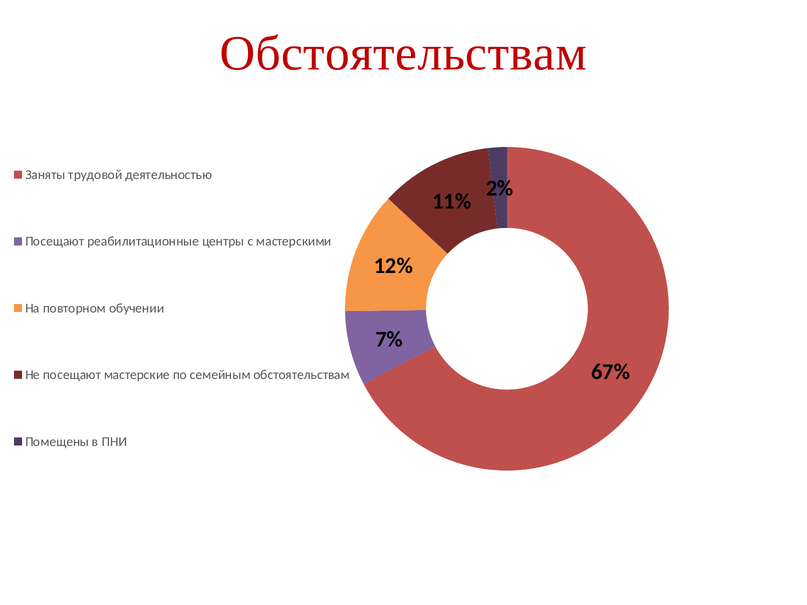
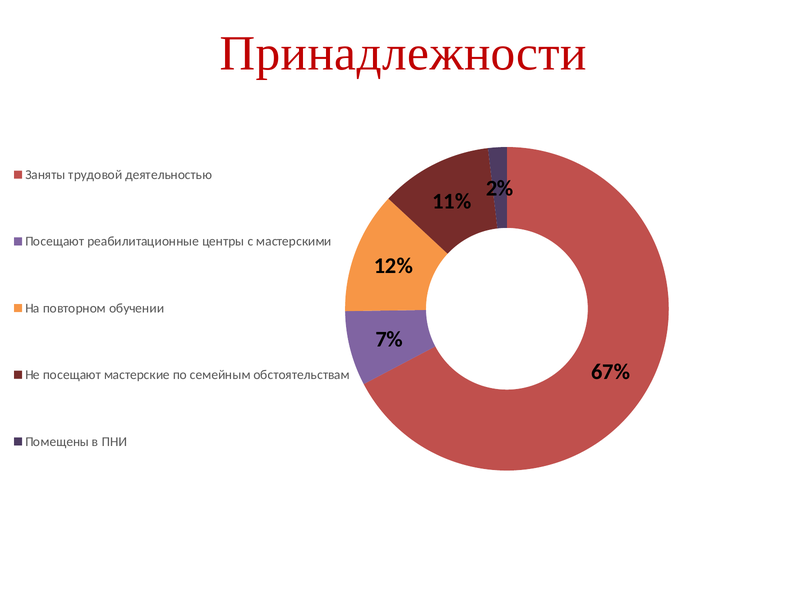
Обстоятельствам at (403, 54): Обстоятельствам -> Принадлежности
